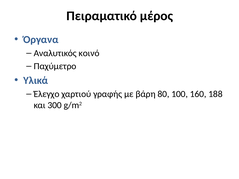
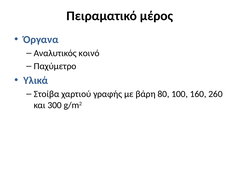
Έλεγχο: Έλεγχο -> Στοίβα
188: 188 -> 260
